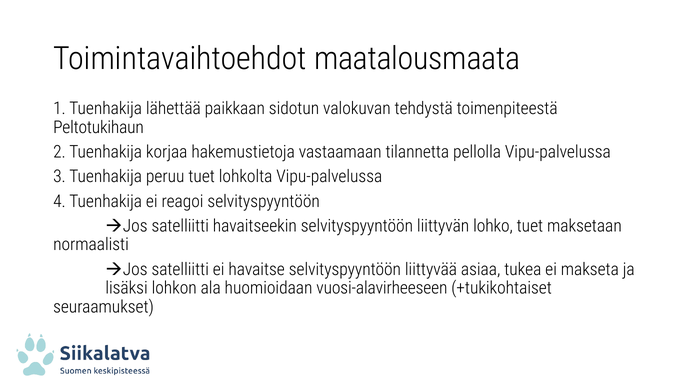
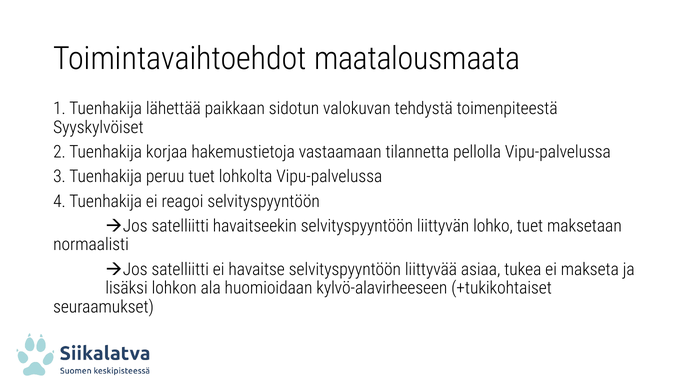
Peltotukihaun: Peltotukihaun -> Syyskylvöiset
vuosi-alavirheeseen: vuosi-alavirheeseen -> kylvö-alavirheeseen
